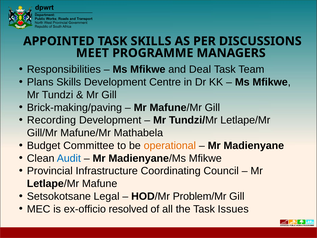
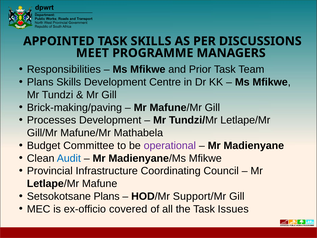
Deal: Deal -> Prior
Recording: Recording -> Processes
operational colour: orange -> purple
Setsokotsane Legal: Legal -> Plans
Problem/Mr: Problem/Mr -> Support/Mr
resolved: resolved -> covered
